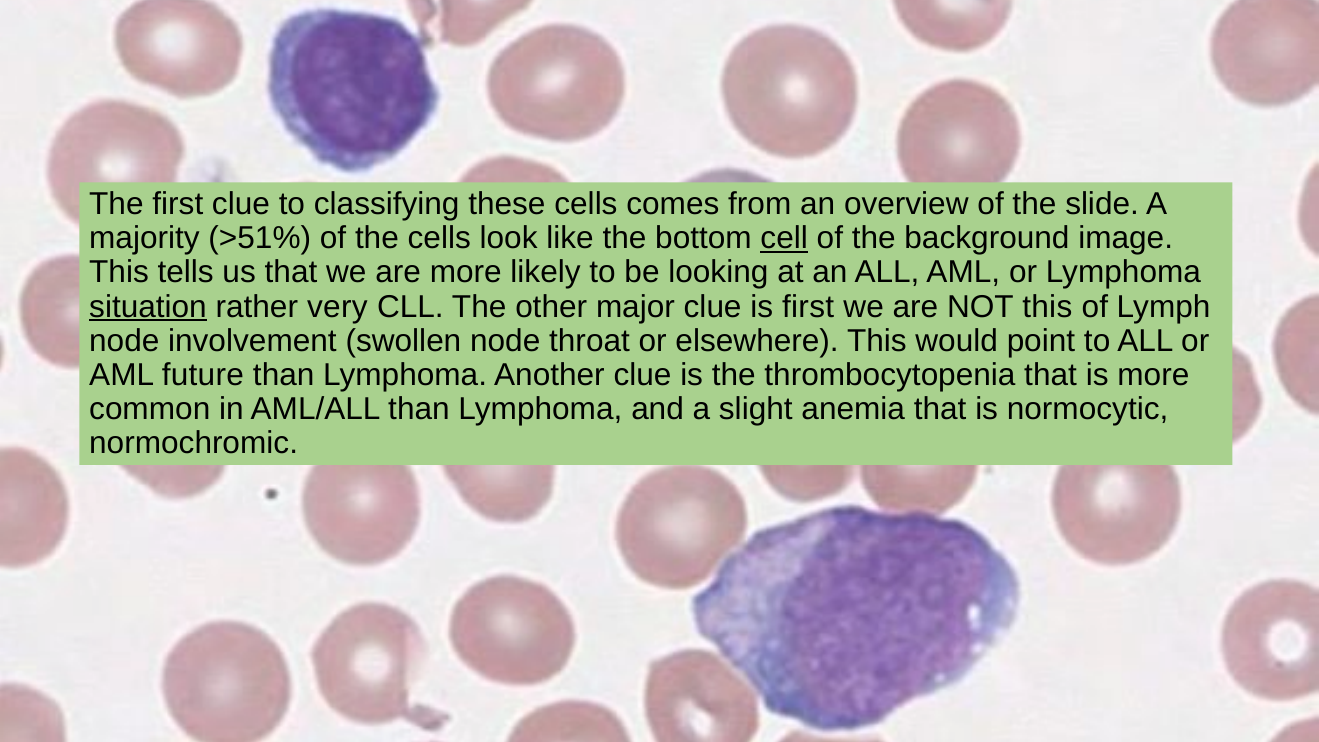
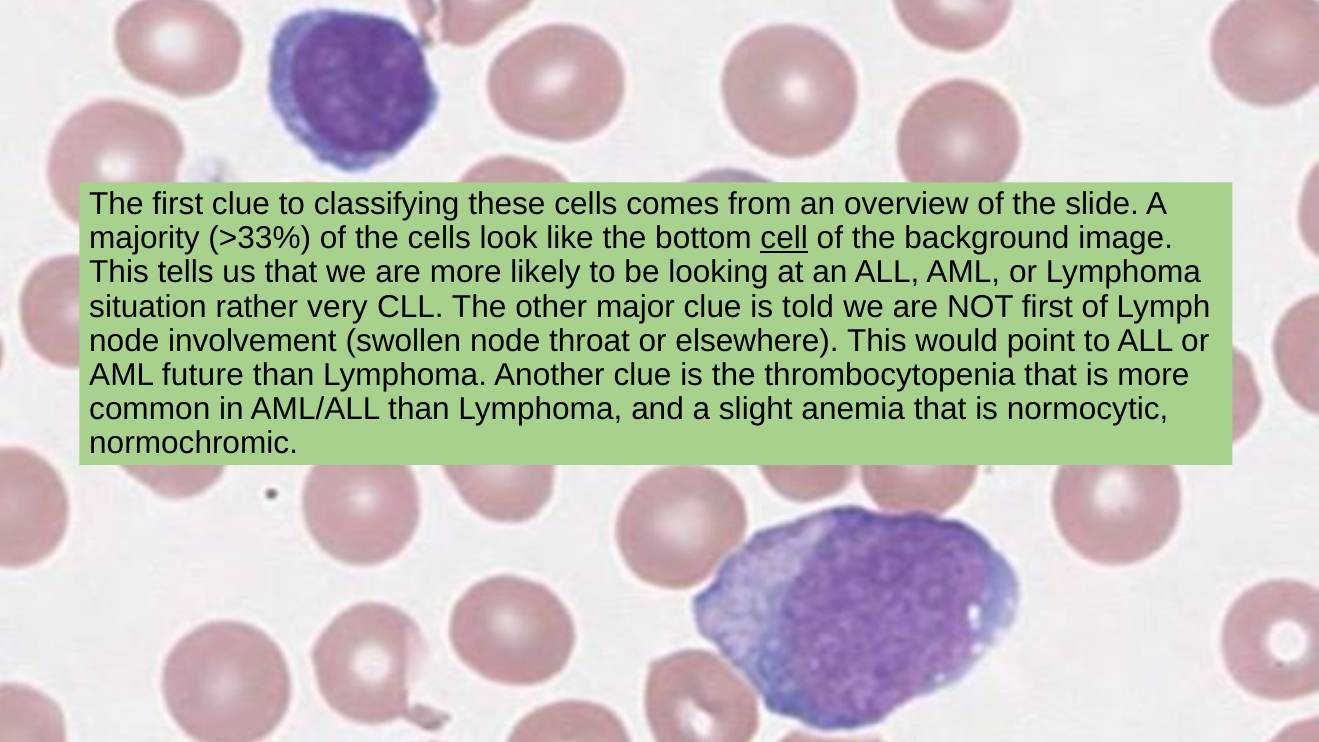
>51%: >51% -> >33%
situation underline: present -> none
is first: first -> told
NOT this: this -> first
